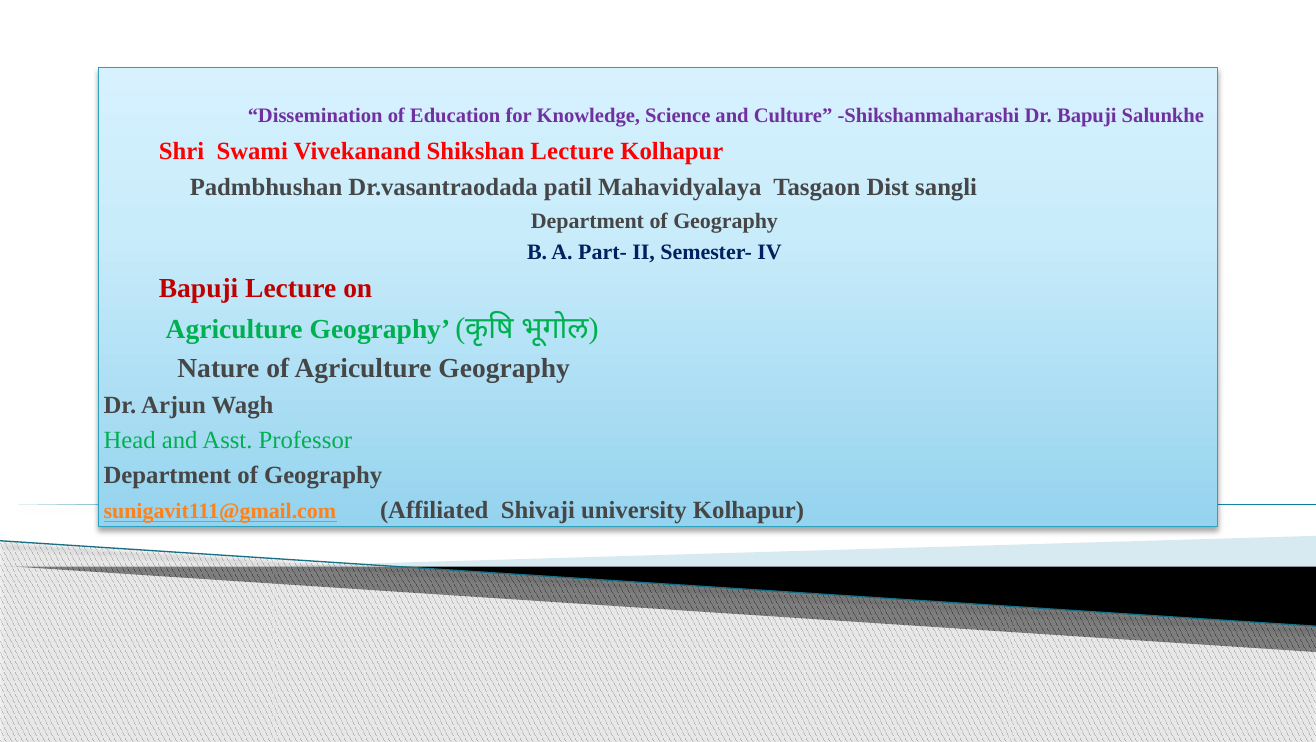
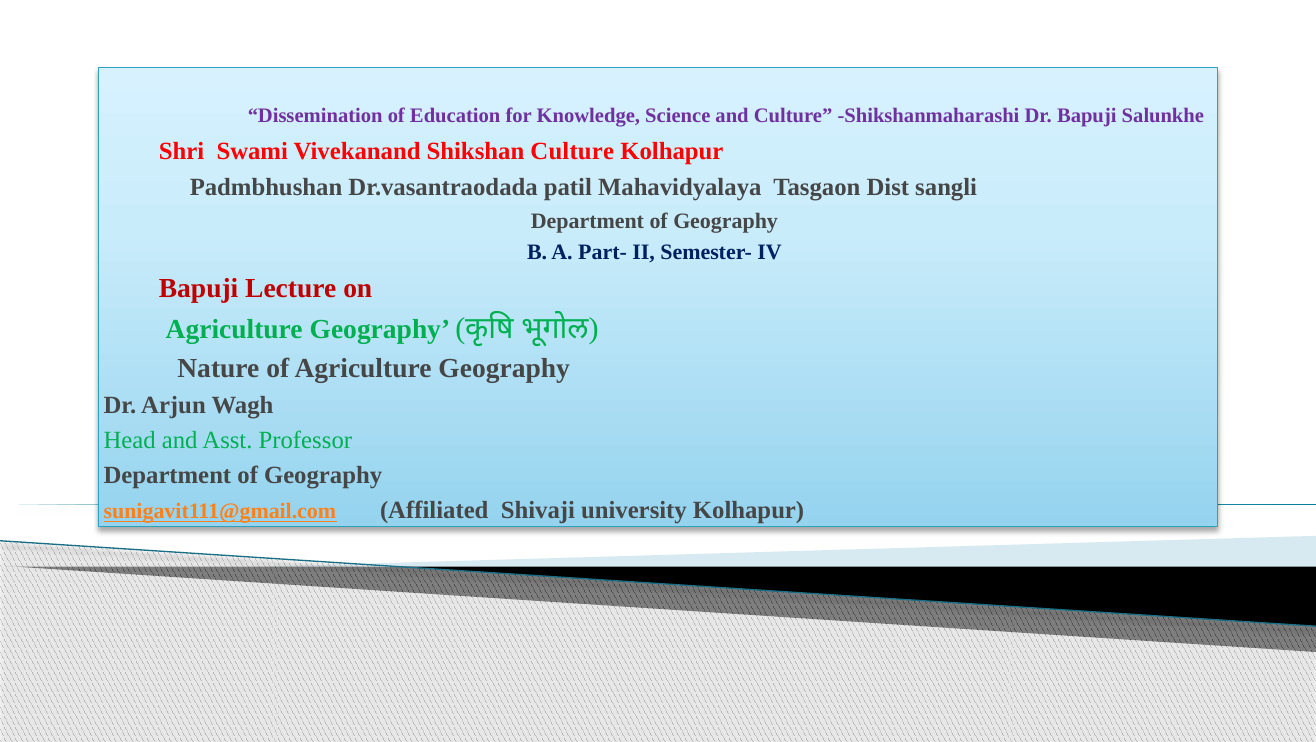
Shikshan Lecture: Lecture -> Culture
